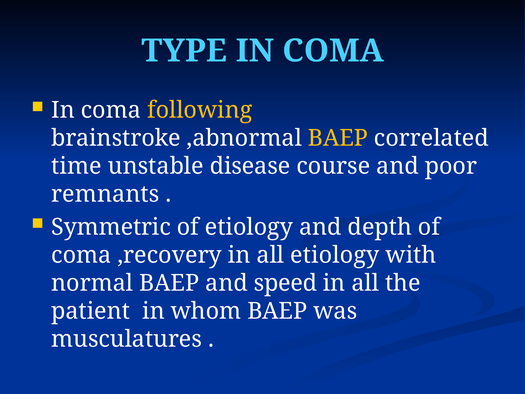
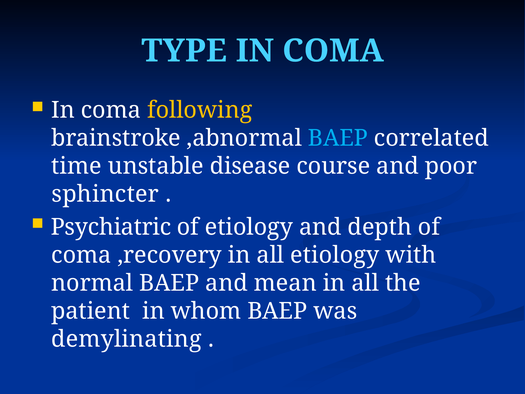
BAEP at (338, 138) colour: yellow -> light blue
remnants: remnants -> sphincter
Symmetric: Symmetric -> Psychiatric
speed: speed -> mean
musculatures: musculatures -> demylinating
